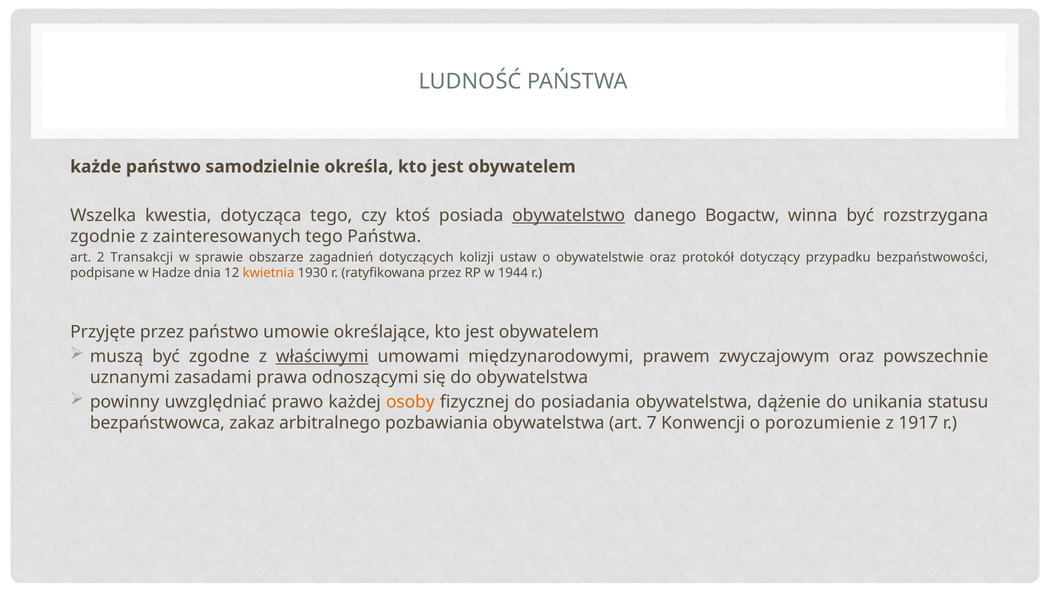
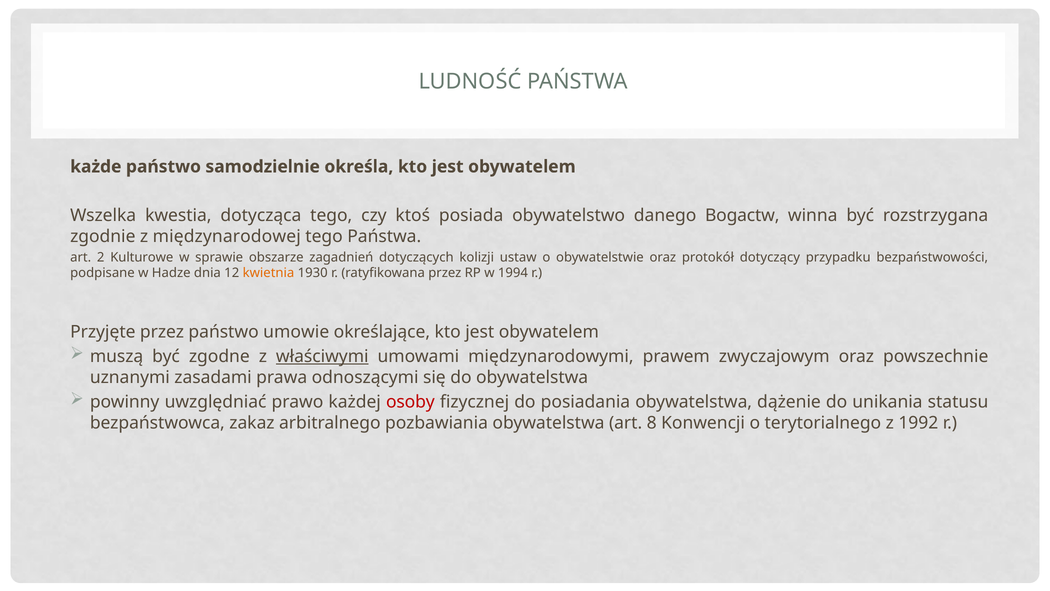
obywatelstwo underline: present -> none
zainteresowanych: zainteresowanych -> międzynarodowej
Transakcji: Transakcji -> Kulturowe
1944: 1944 -> 1994
osoby colour: orange -> red
7: 7 -> 8
porozumienie: porozumienie -> terytorialnego
1917: 1917 -> 1992
